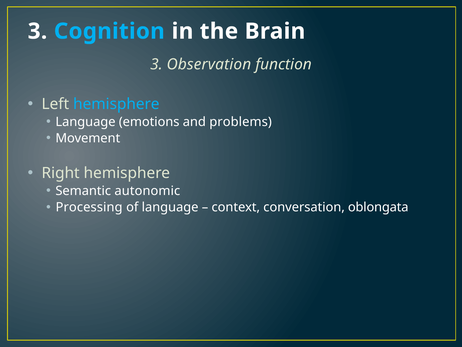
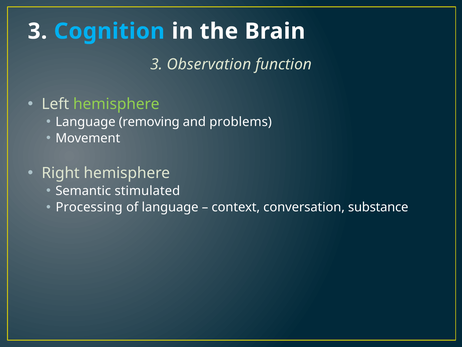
hemisphere at (116, 104) colour: light blue -> light green
emotions: emotions -> removing
autonomic: autonomic -> stimulated
oblongata: oblongata -> substance
